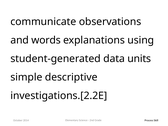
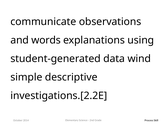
units: units -> wind
